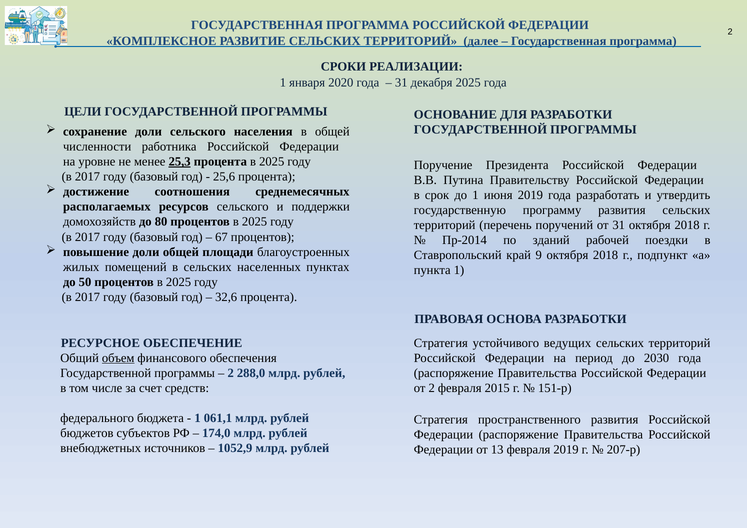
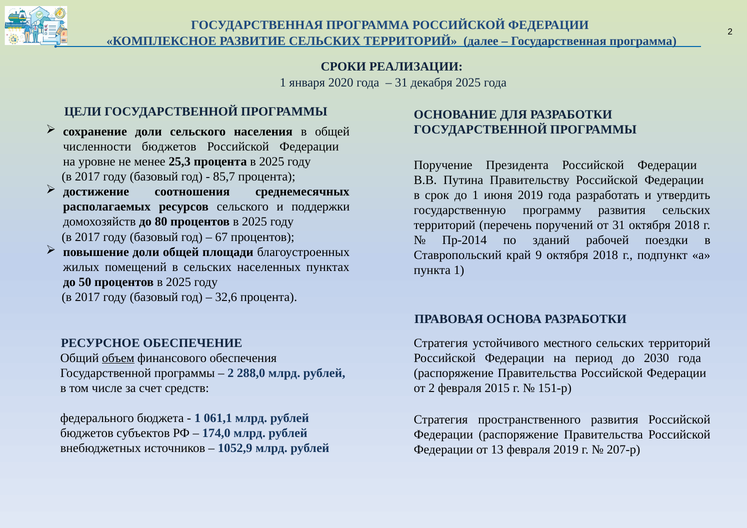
численности работника: работника -> бюджетов
25,3 underline: present -> none
25,6: 25,6 -> 85,7
ведущих: ведущих -> местного
